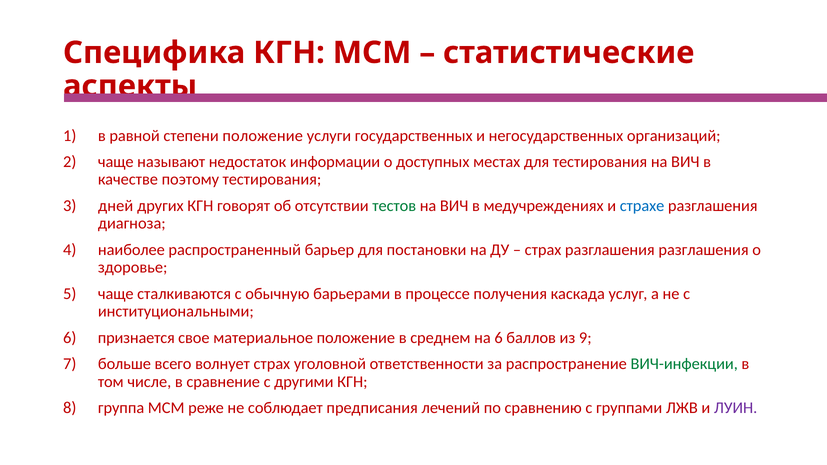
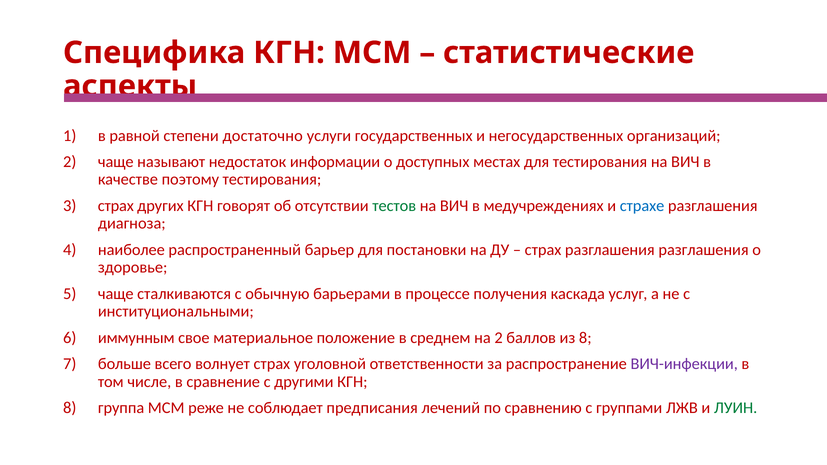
степени положение: положение -> достаточно
дней at (116, 206): дней -> страх
признается: признается -> иммунным
на 6: 6 -> 2
из 9: 9 -> 8
ВИЧ-инфекции colour: green -> purple
ЛУИН colour: purple -> green
